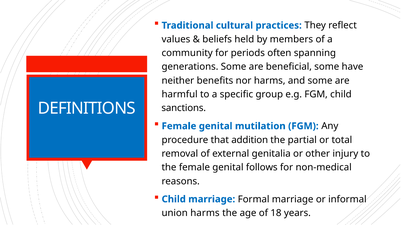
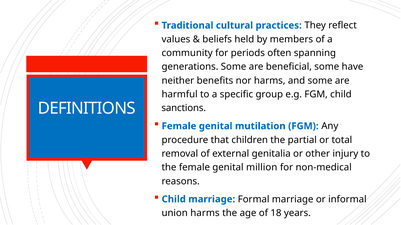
addition: addition -> children
follows: follows -> million
